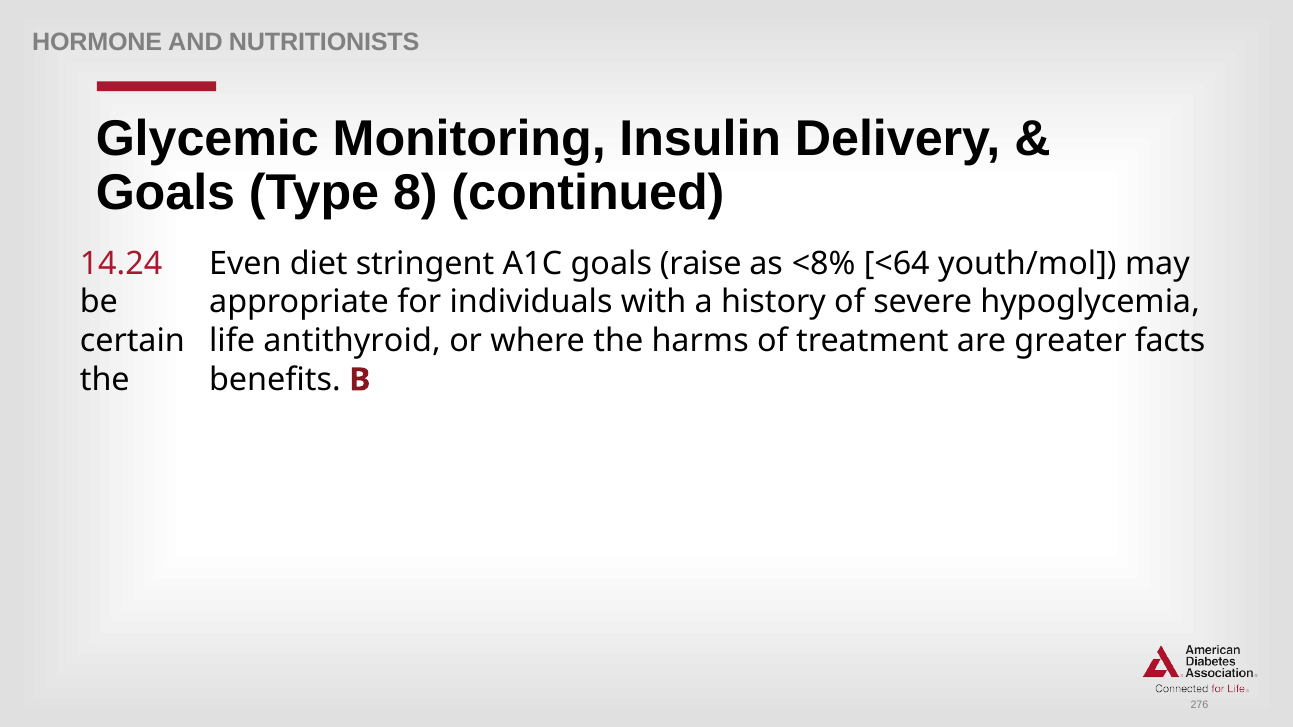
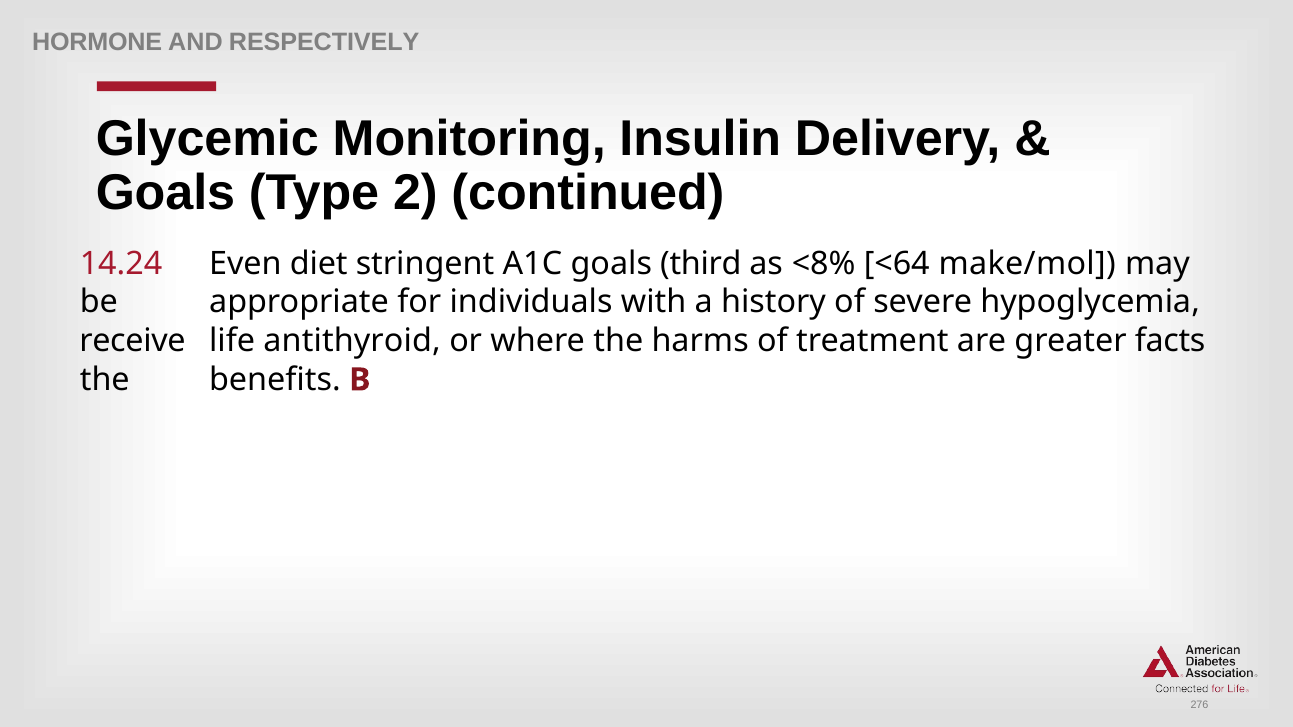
NUTRITIONISTS: NUTRITIONISTS -> RESPECTIVELY
8: 8 -> 2
raise: raise -> third
youth/mol: youth/mol -> make/mol
certain: certain -> receive
